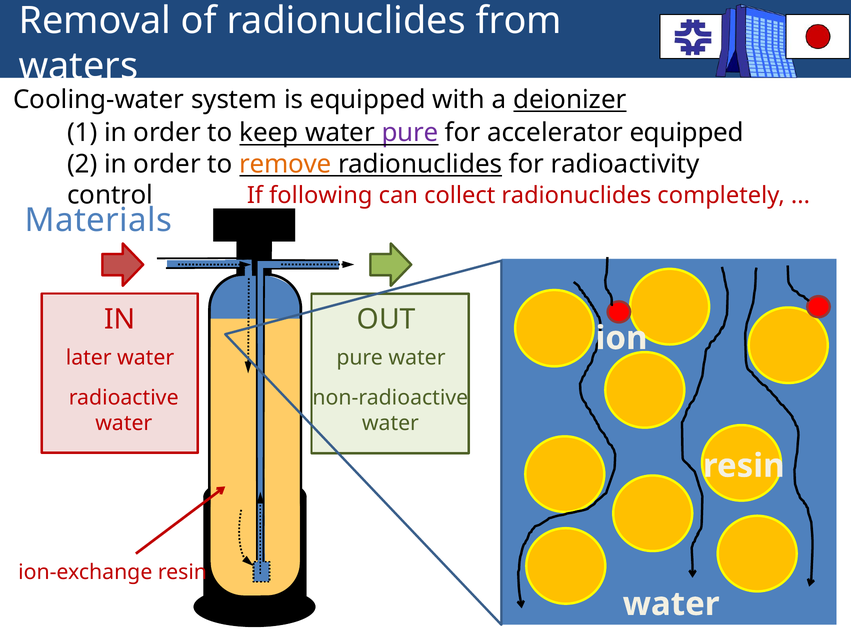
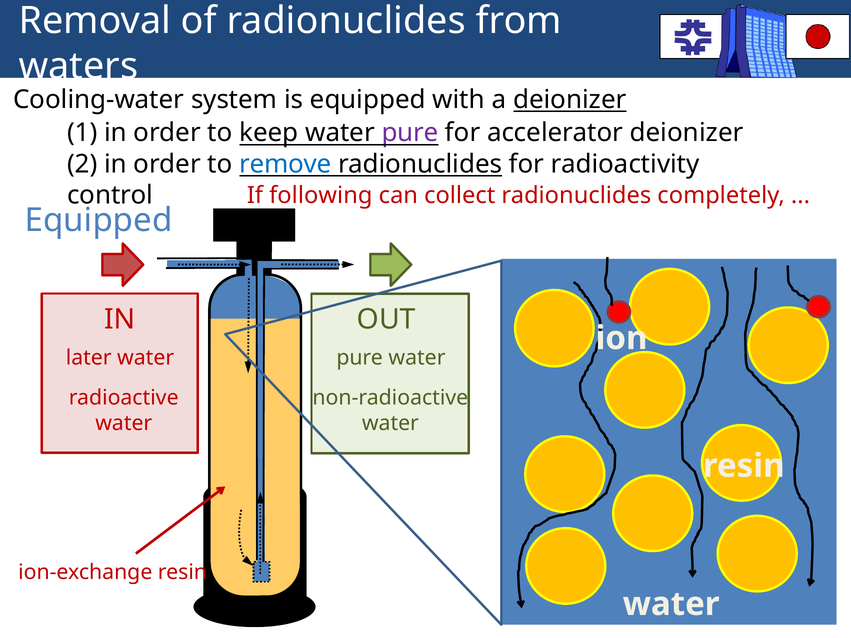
accelerator equipped: equipped -> deionizer
remove colour: orange -> blue
Materials at (98, 221): Materials -> Equipped
